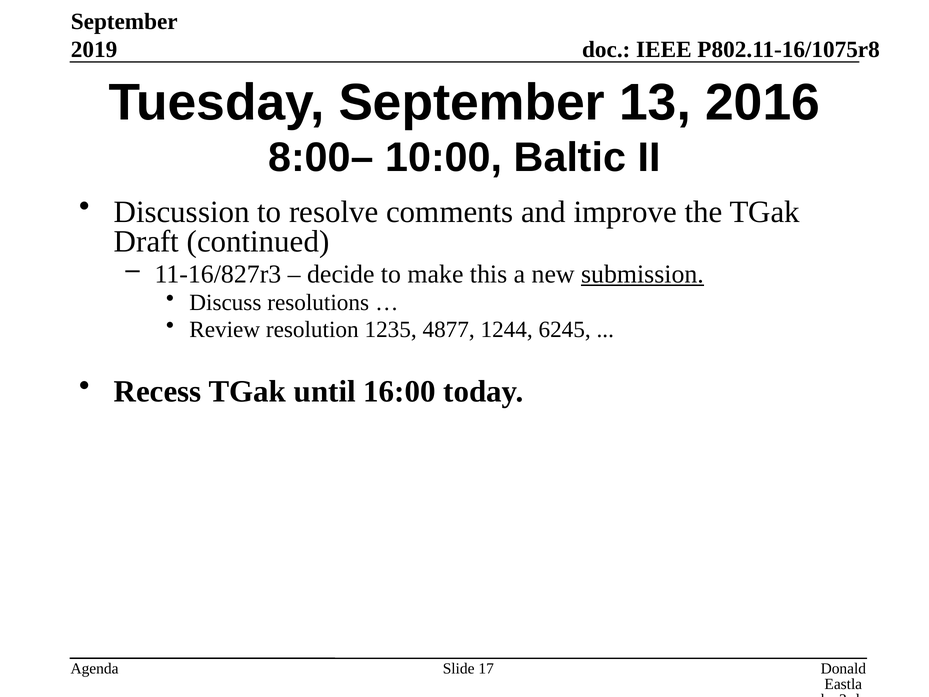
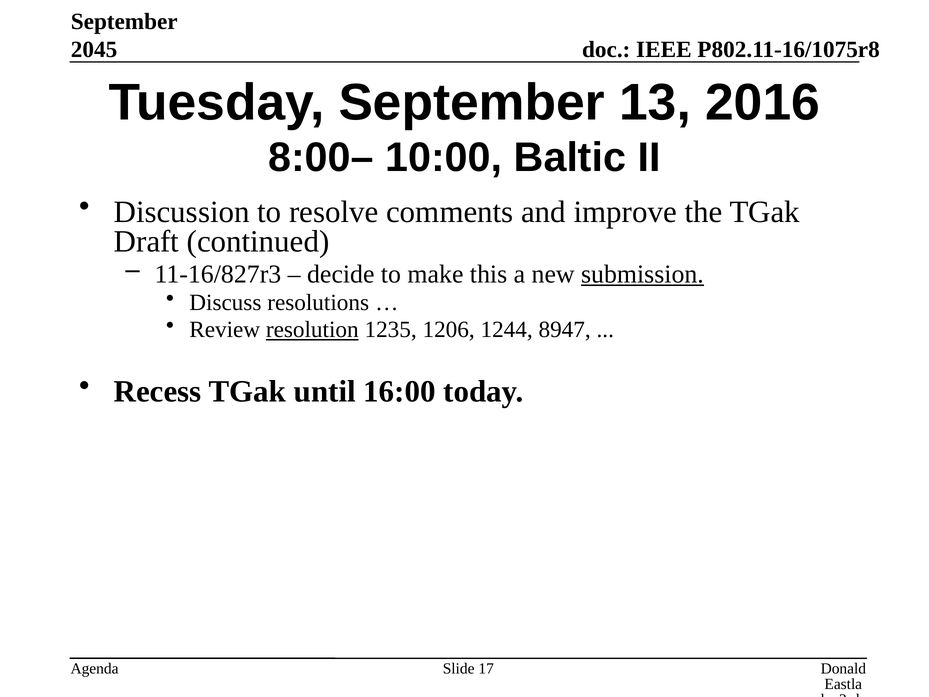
2019: 2019 -> 2045
resolution underline: none -> present
4877: 4877 -> 1206
6245: 6245 -> 8947
